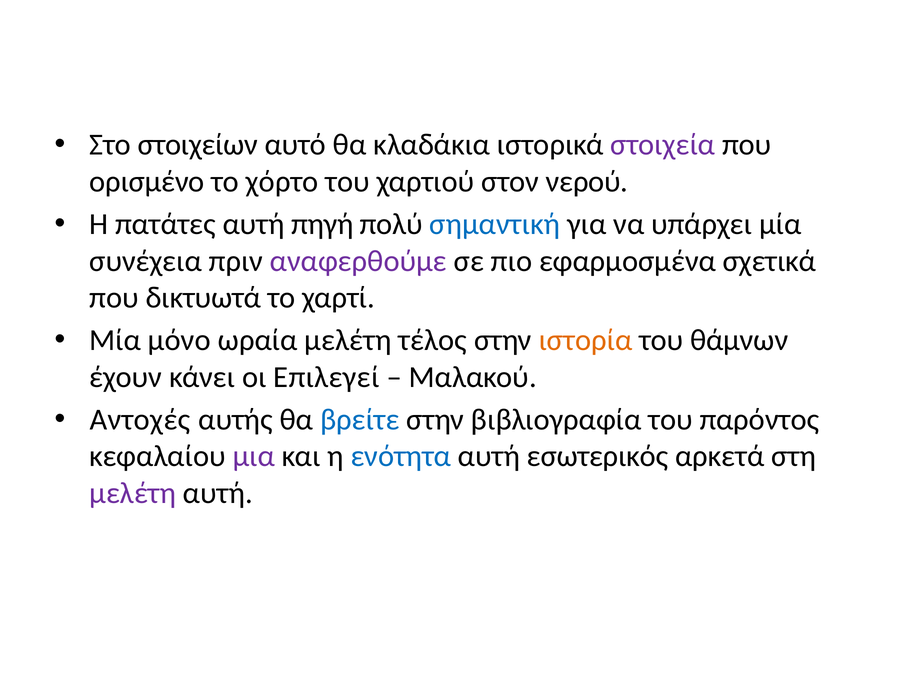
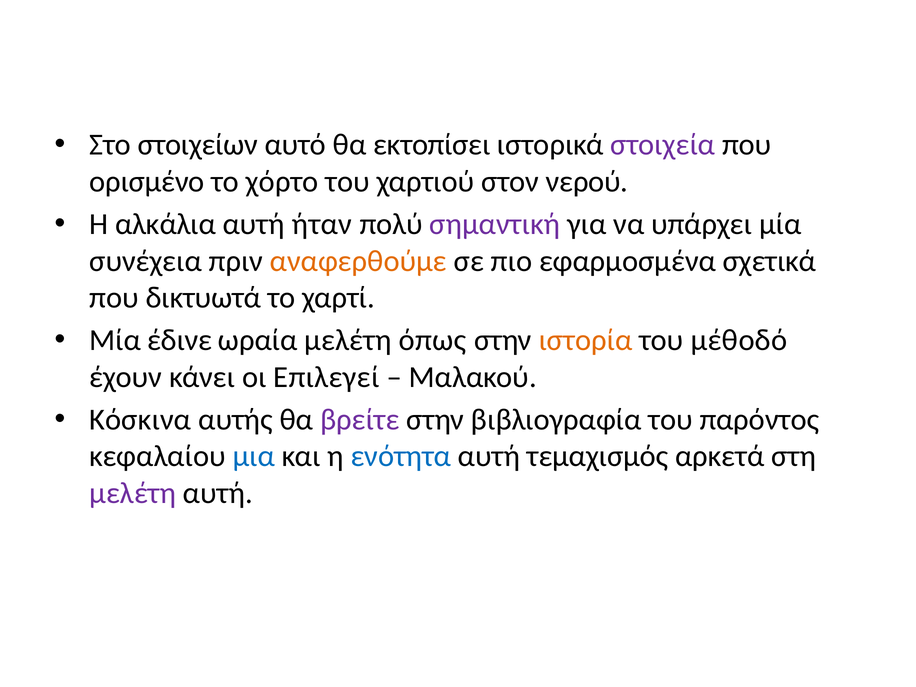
κλαδάκια: κλαδάκια -> εκτοπίσει
πατάτες: πατάτες -> αλκάλια
πηγή: πηγή -> ήταν
σημαντική colour: blue -> purple
αναφερθούμε colour: purple -> orange
μόνο: μόνο -> έδινε
τέλος: τέλος -> όπως
θάμνων: θάμνων -> μέθοδό
Αντοχές: Αντοχές -> Κόσκινα
βρείτε colour: blue -> purple
μια colour: purple -> blue
εσωτερικός: εσωτερικός -> τεμαχισμός
